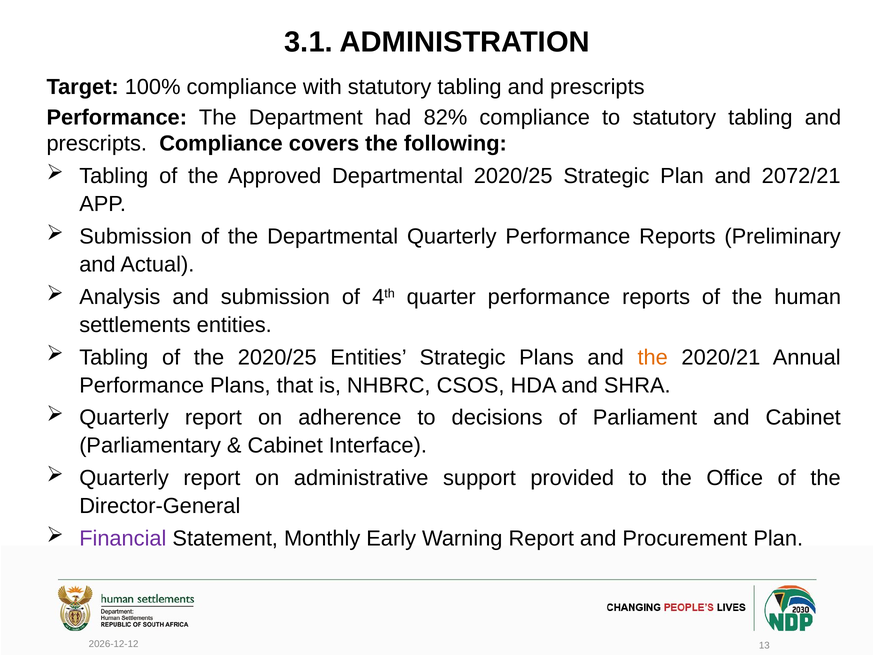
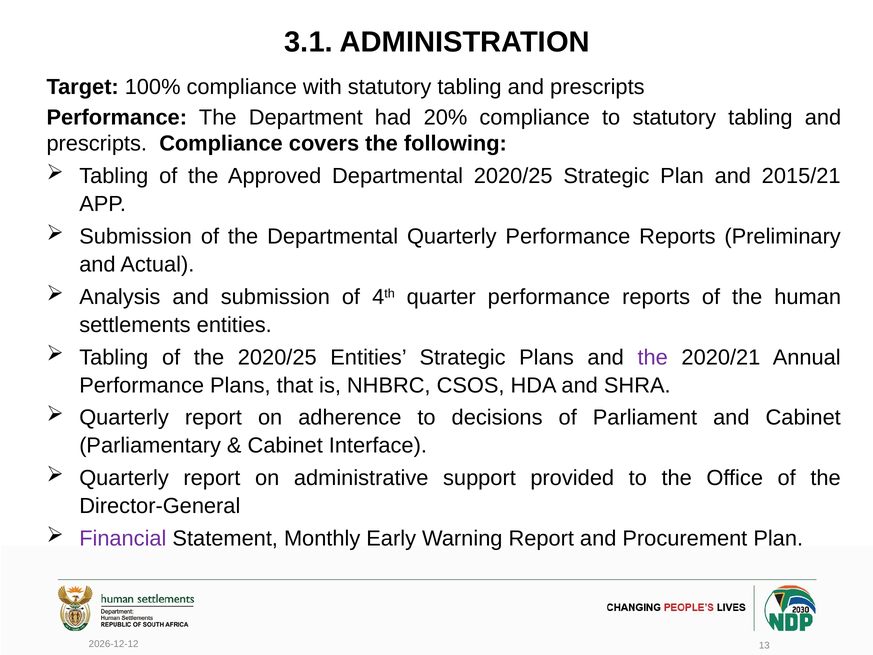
82%: 82% -> 20%
2072/21: 2072/21 -> 2015/21
the at (653, 357) colour: orange -> purple
